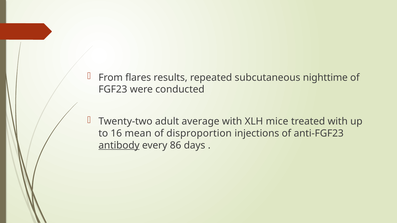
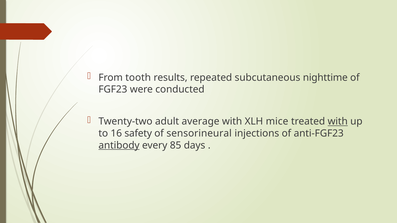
flares: flares -> tooth
with at (338, 122) underline: none -> present
mean: mean -> safety
disproportion: disproportion -> sensorineural
86: 86 -> 85
